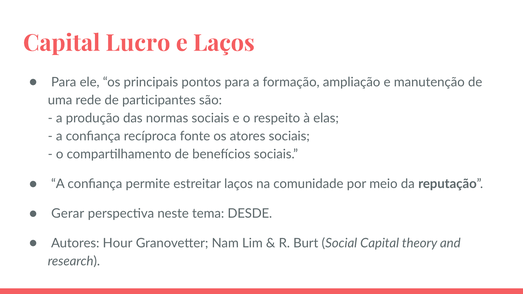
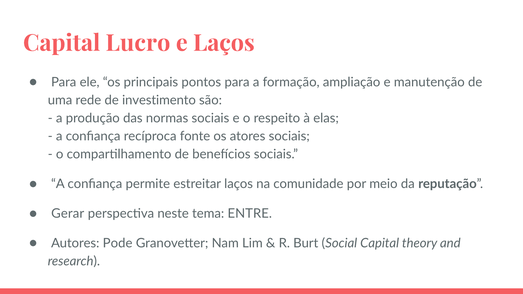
participantes: participantes -> investimento
DESDE: DESDE -> ENTRE
Hour: Hour -> Pode
